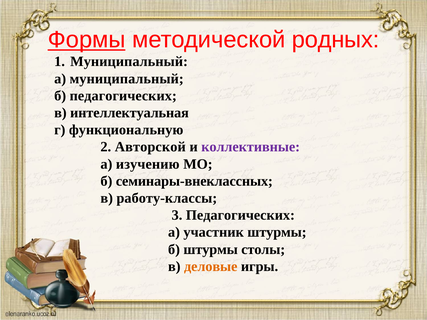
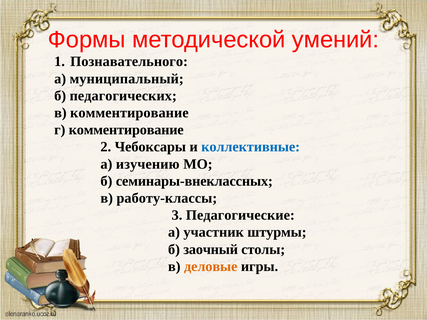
Формы underline: present -> none
родных: родных -> умений
Муниципальный at (129, 62): Муниципальный -> Познавательного
в интеллектуальная: интеллектуальная -> комментирование
г функциональную: функциональную -> комментирование
Авторской: Авторской -> Чебоксары
коллективные colour: purple -> blue
3 Педагогических: Педагогических -> Педагогические
б штурмы: штурмы -> заочный
